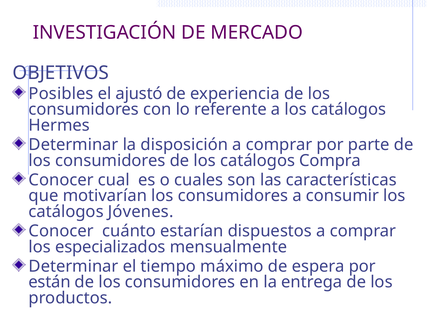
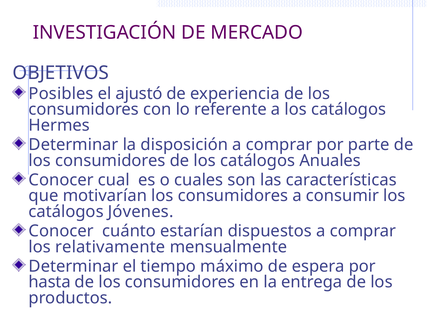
Compra: Compra -> Anuales
especializados: especializados -> relativamente
están: están -> hasta
